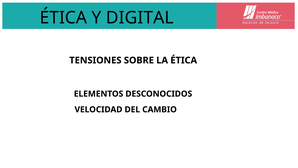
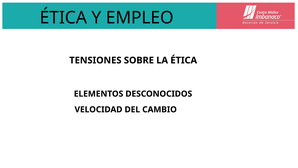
DIGITAL: DIGITAL -> EMPLEO
